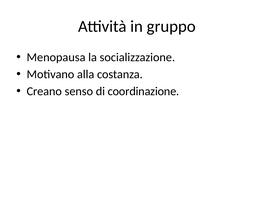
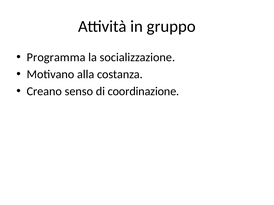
Menopausa: Menopausa -> Programma
